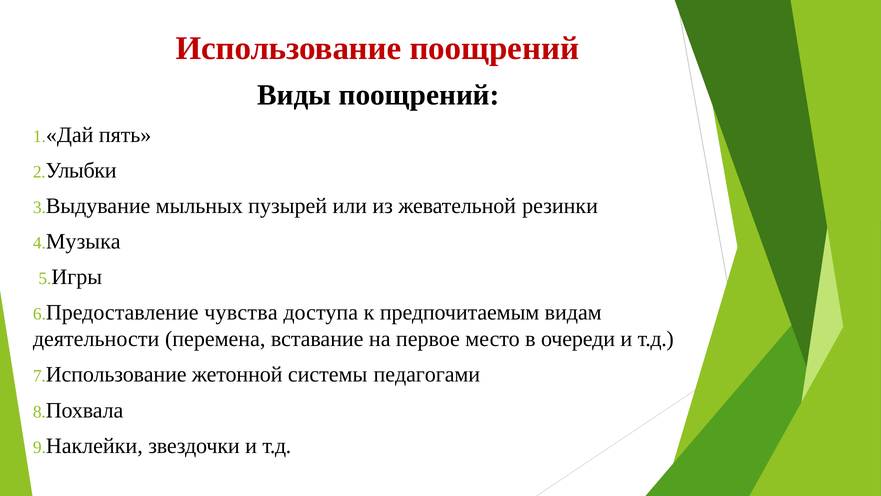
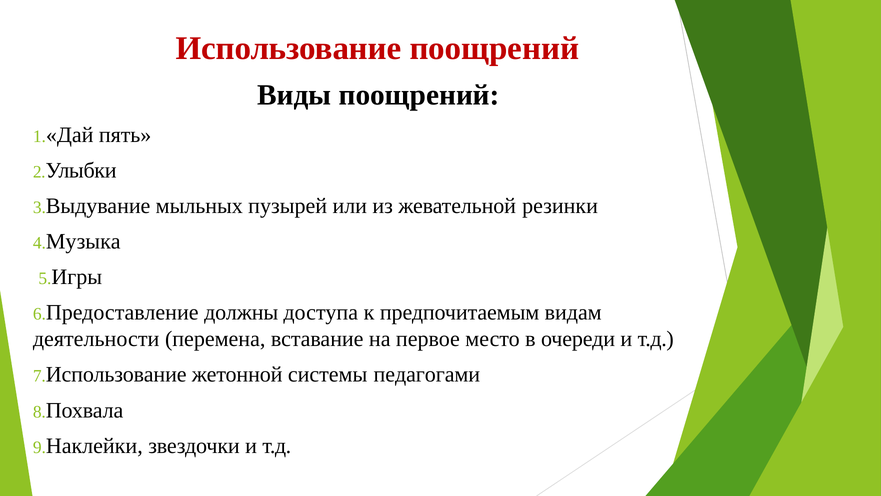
чувства: чувства -> должны
